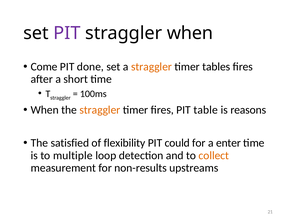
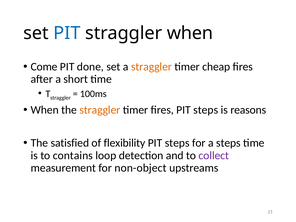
PIT at (67, 33) colour: purple -> blue
tables: tables -> cheap
fires PIT table: table -> steps
could at (177, 143): could -> steps
a enter: enter -> steps
multiple: multiple -> contains
collect colour: orange -> purple
non-results: non-results -> non-object
